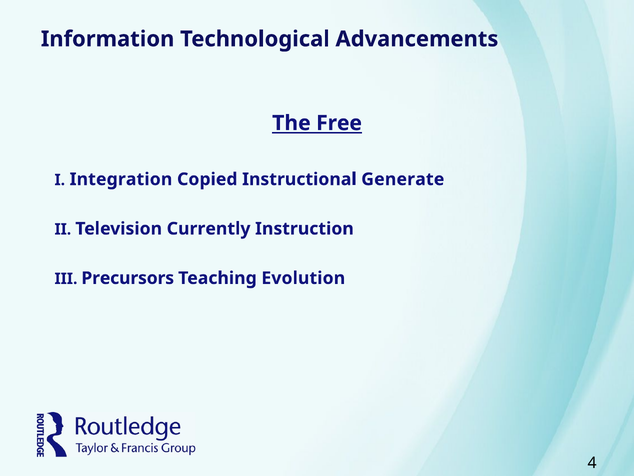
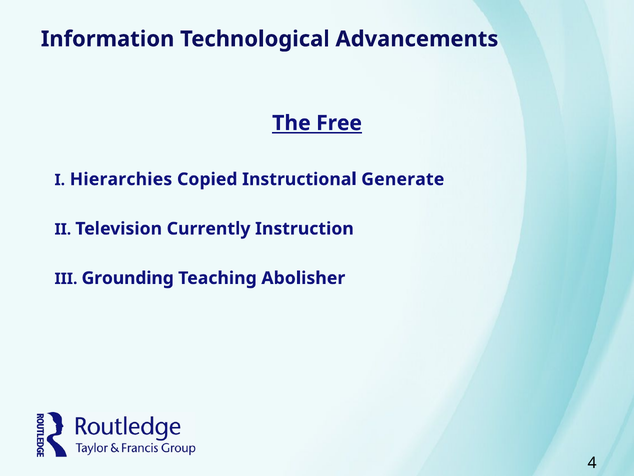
Integration: Integration -> Hierarchies
Precursors: Precursors -> Grounding
Evolution: Evolution -> Abolisher
